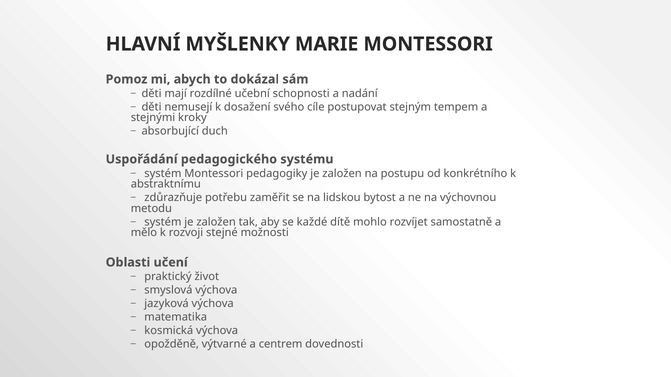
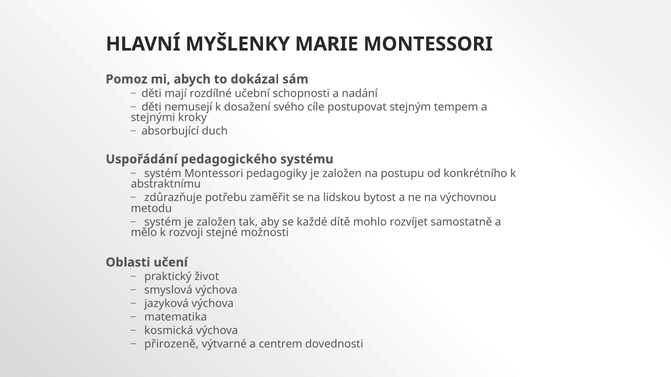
opožděně: opožděně -> přirozeně
